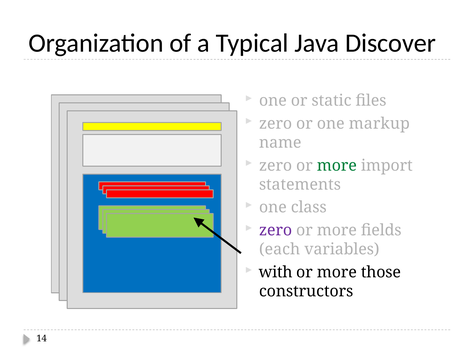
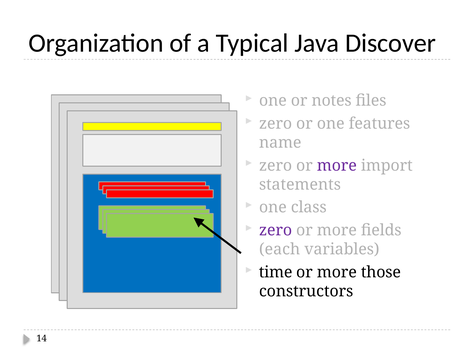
static: static -> notes
markup: markup -> features
more at (337, 165) colour: green -> purple
with: with -> time
